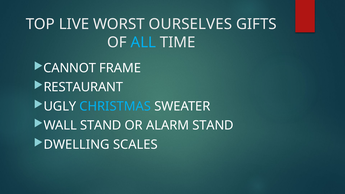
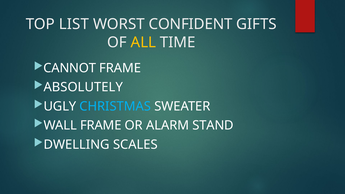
LIVE: LIVE -> LIST
OURSELVES: OURSELVES -> CONFIDENT
ALL colour: light blue -> yellow
RESTAURANT: RESTAURANT -> ABSOLUTELY
WALL STAND: STAND -> FRAME
